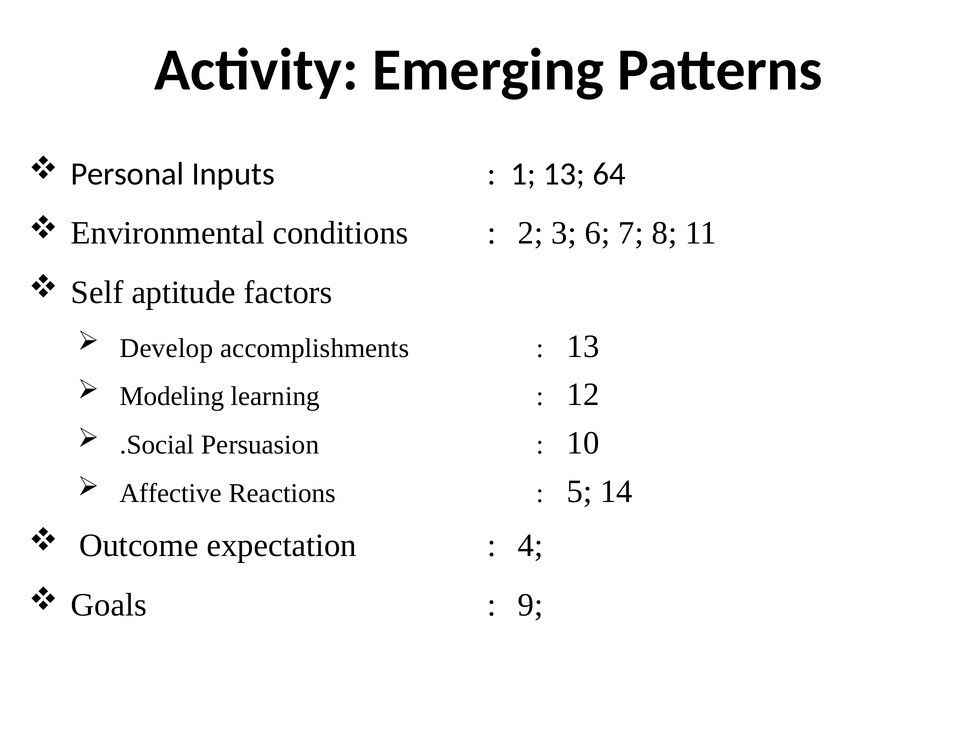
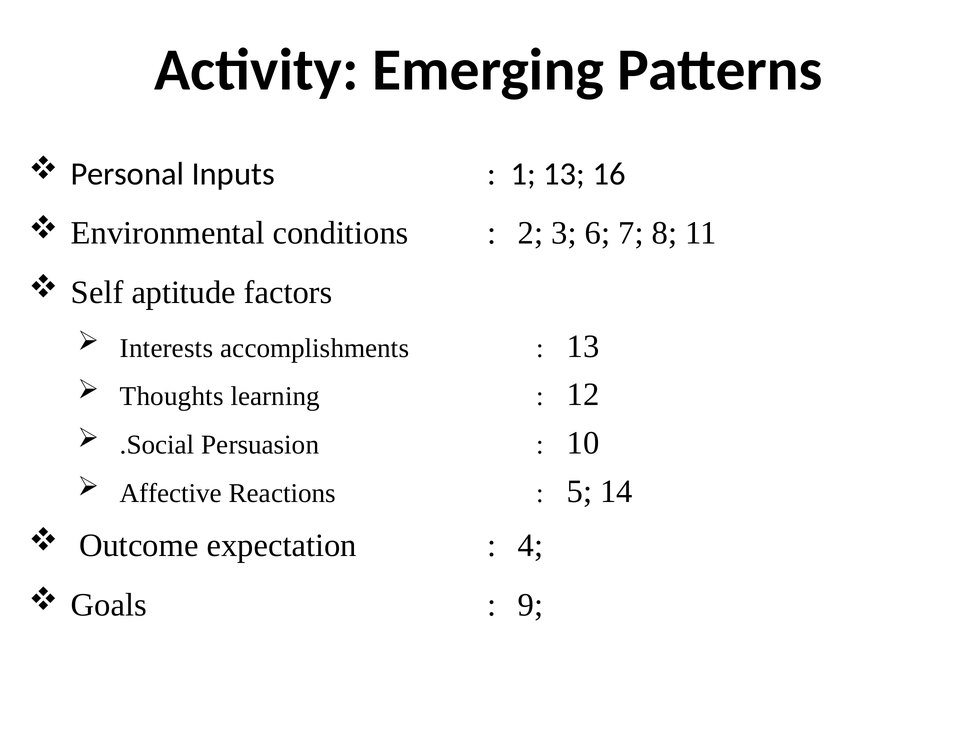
64: 64 -> 16
Develop: Develop -> Interests
Modeling: Modeling -> Thoughts
